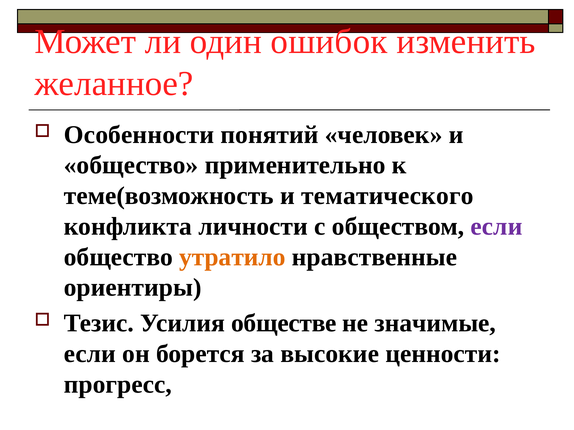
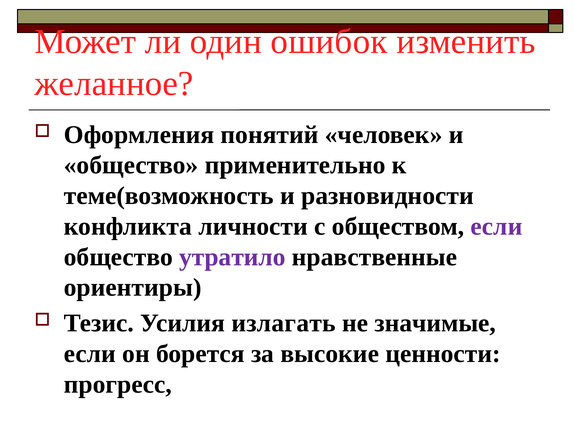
Особенности: Особенности -> Оформления
тематического: тематического -> разновидности
утратило colour: orange -> purple
обществе: обществе -> излагать
